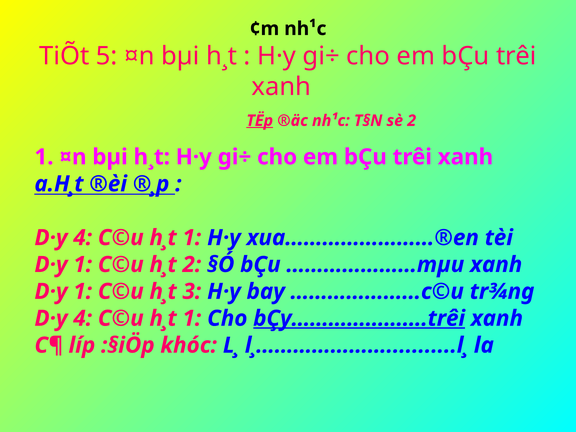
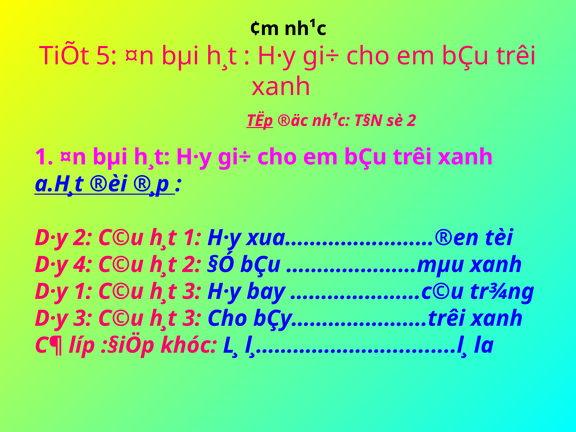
4 at (83, 238): 4 -> 2
1 at (83, 265): 1 -> 4
4 at (83, 318): 4 -> 3
1 at (192, 318): 1 -> 3
bÇy………………….trêi underline: present -> none
